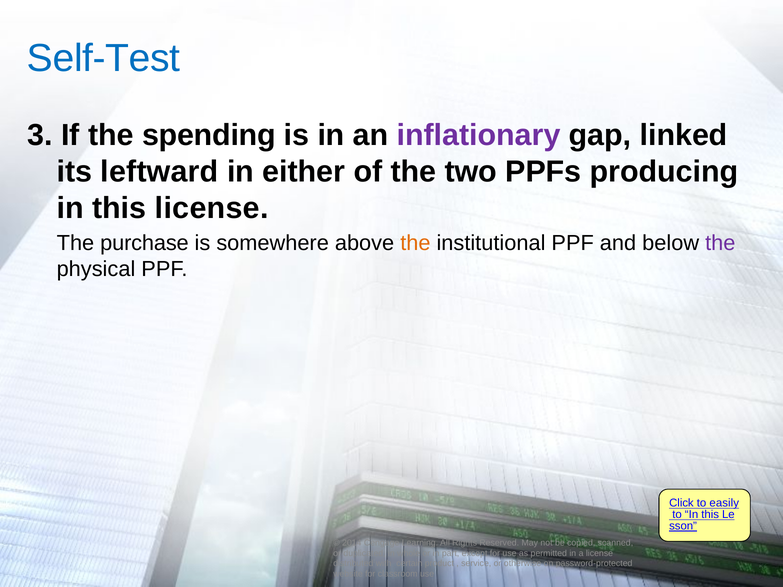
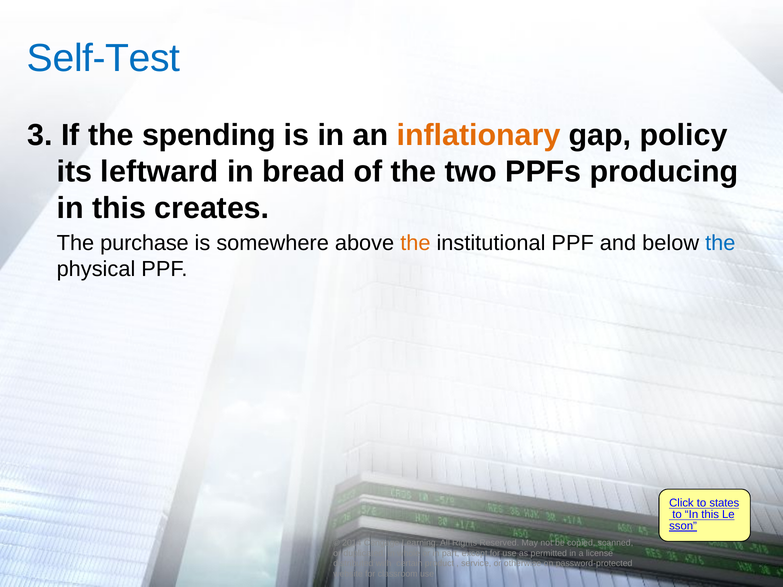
inflationary colour: purple -> orange
linked: linked -> policy
either: either -> bread
this license: license -> creates
the at (720, 243) colour: purple -> blue
easily: easily -> states
